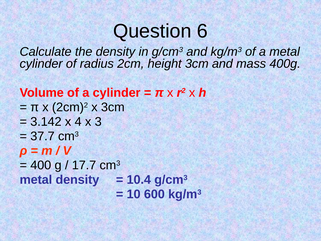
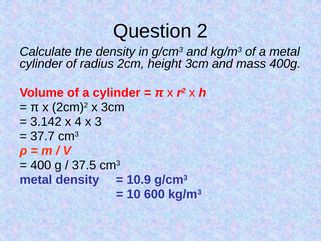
6: 6 -> 2
17.7: 17.7 -> 37.5
10.4: 10.4 -> 10.9
